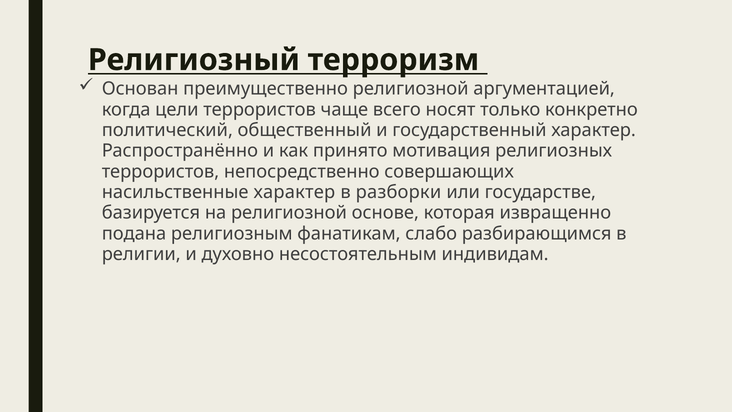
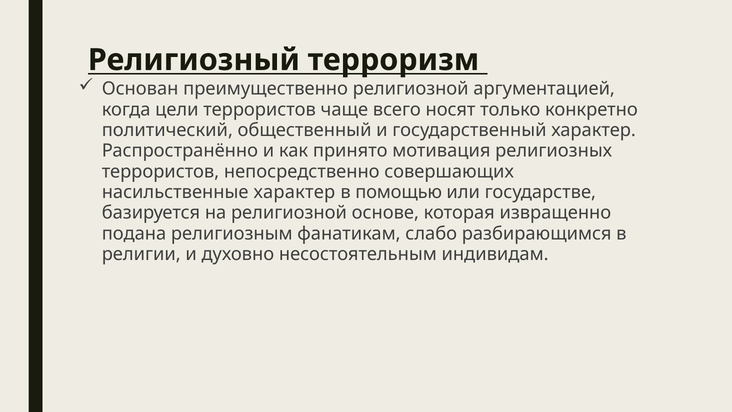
разборки: разборки -> помощью
